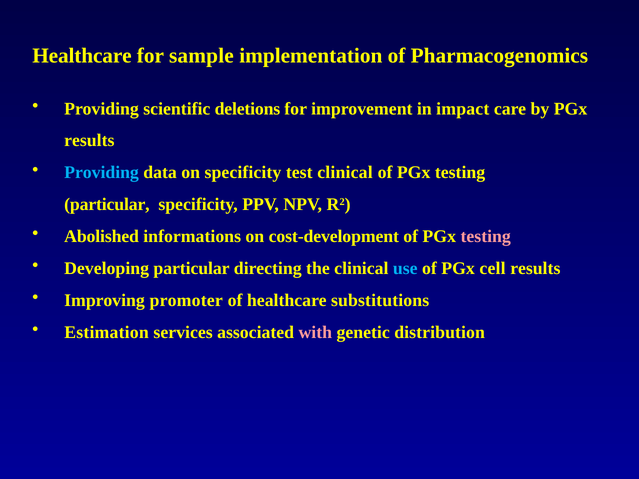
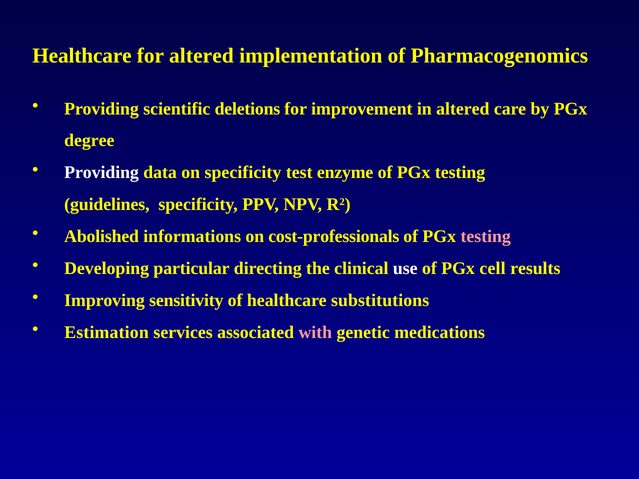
for sample: sample -> altered
in impact: impact -> altered
results at (89, 141): results -> degree
Providing at (102, 173) colour: light blue -> white
test clinical: clinical -> enzyme
particular at (107, 205): particular -> guidelines
cost-development: cost-development -> cost-professionals
use colour: light blue -> white
promoter: promoter -> sensitivity
distribution: distribution -> medications
